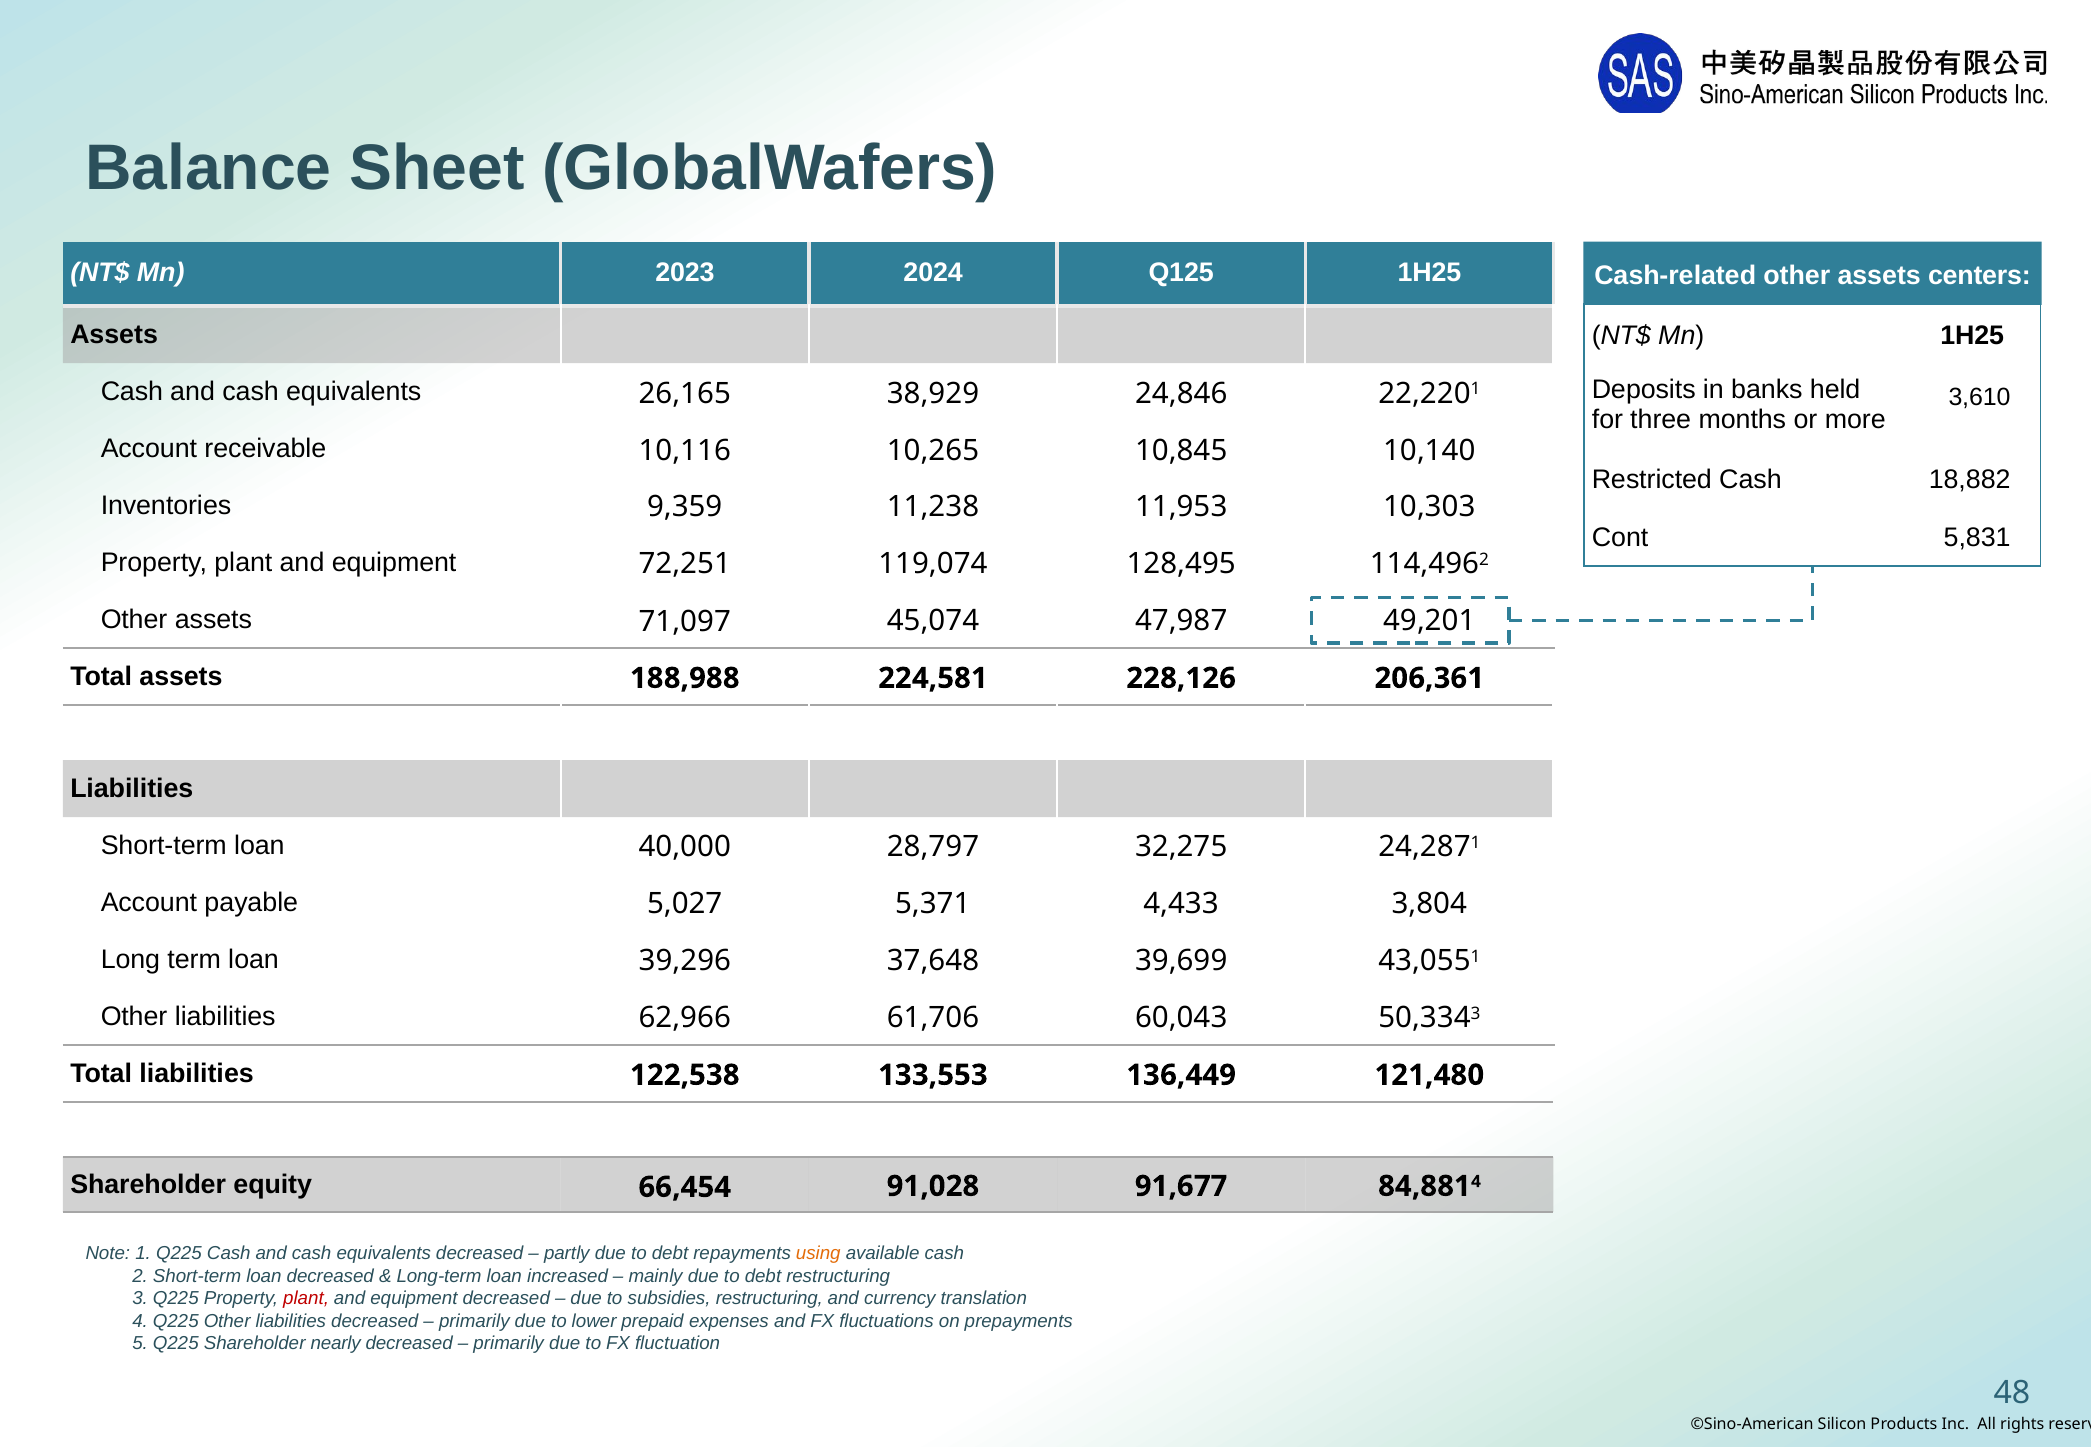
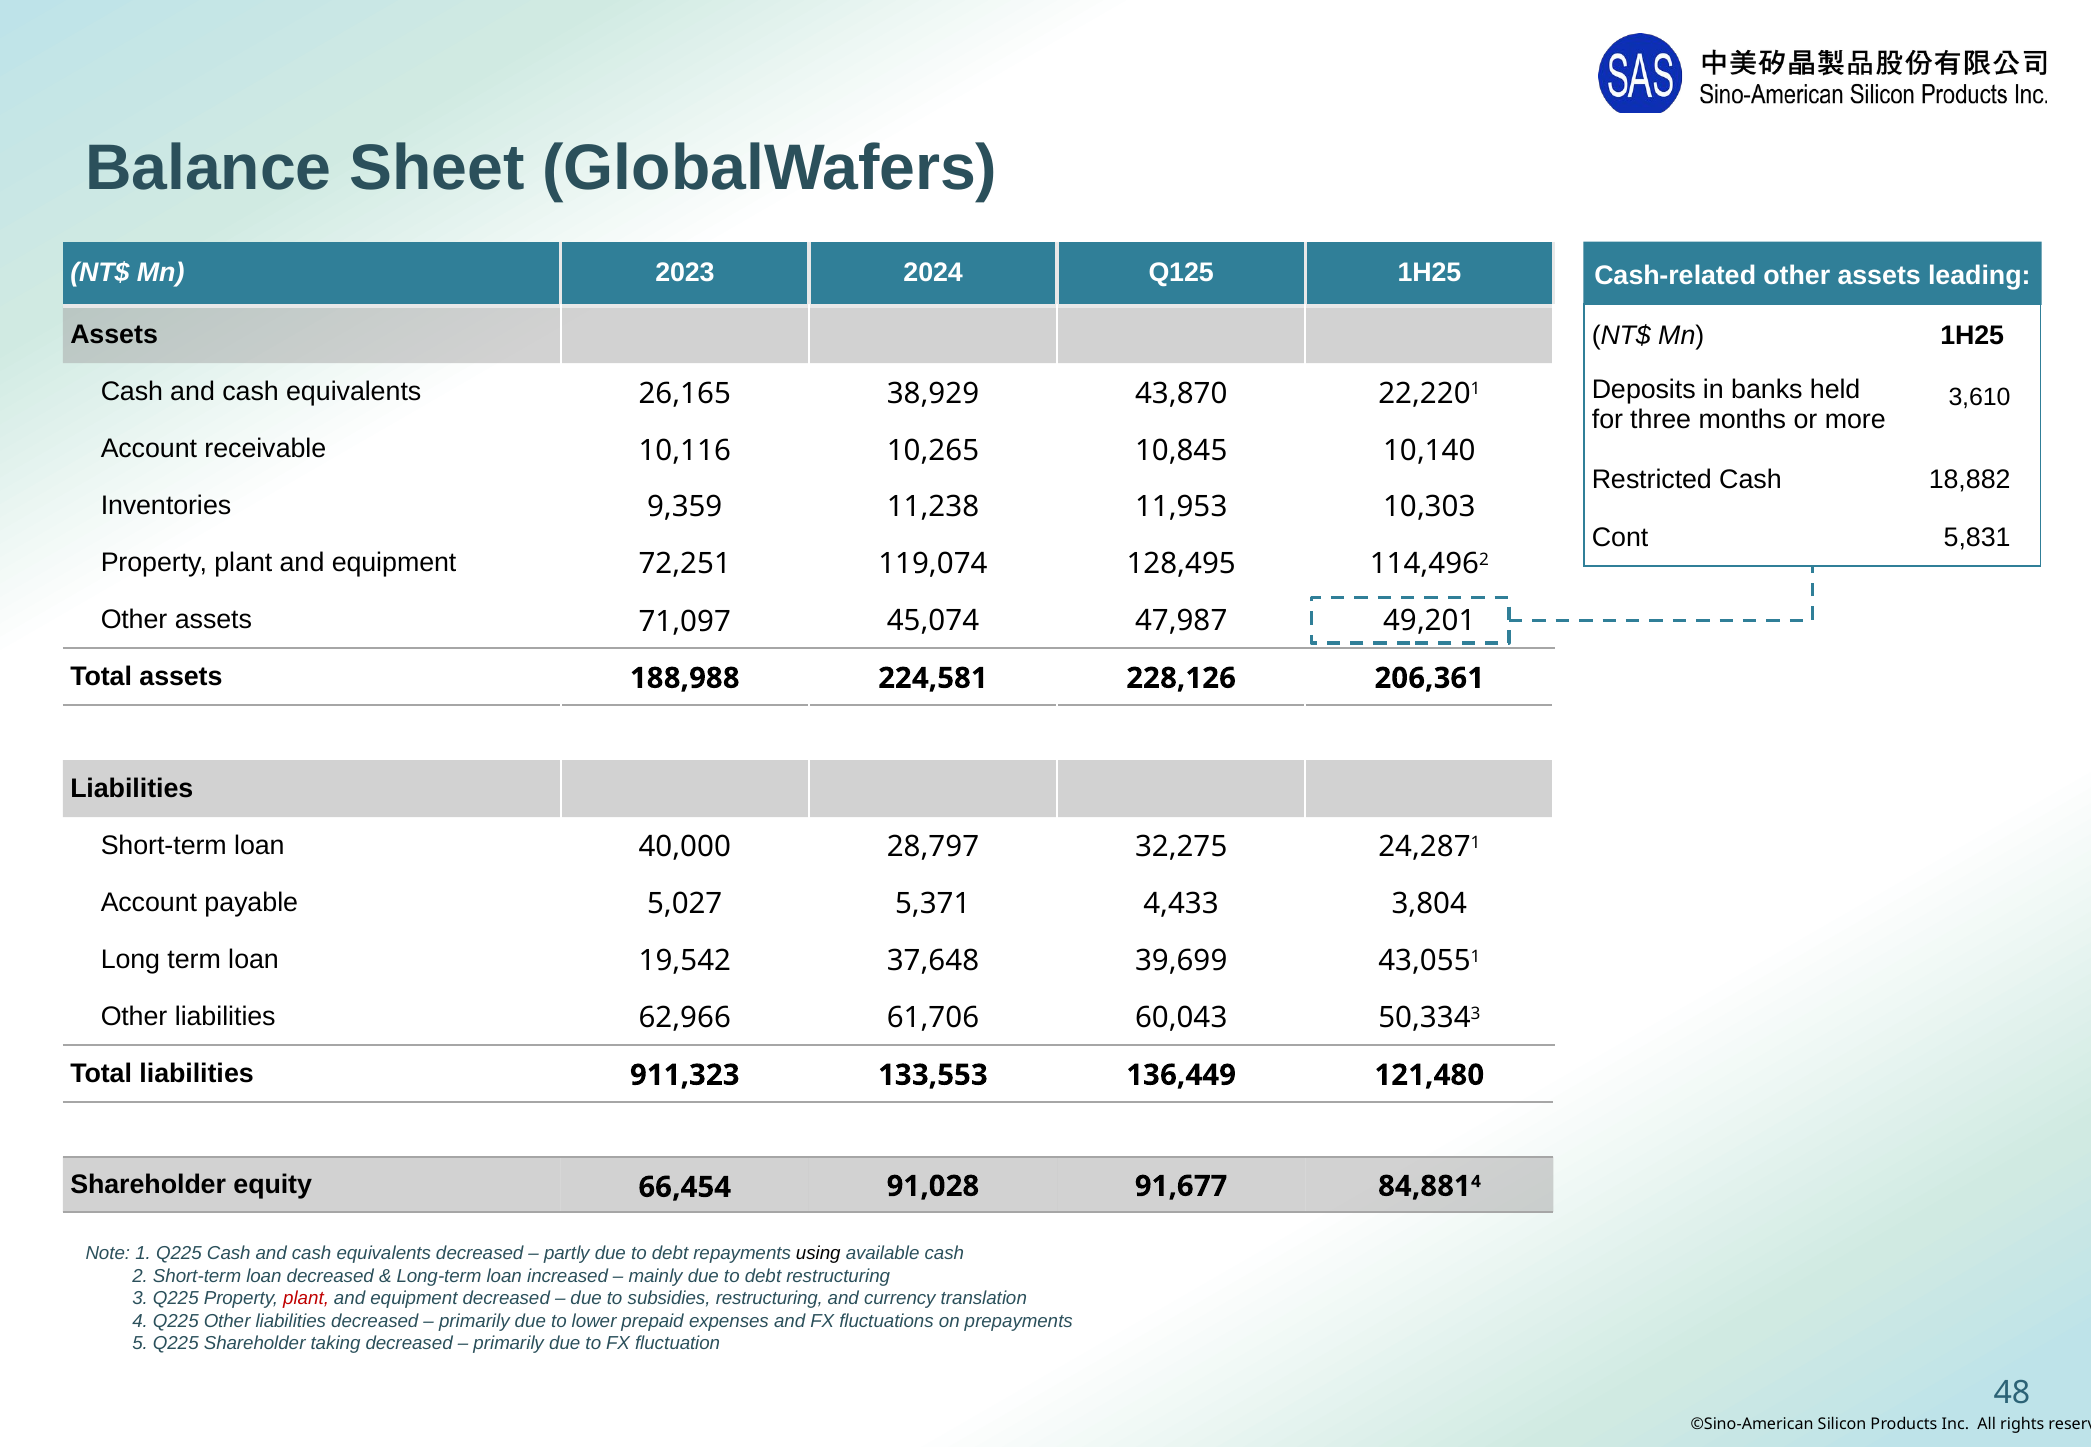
centers: centers -> leading
24,846: 24,846 -> 43,870
39,296: 39,296 -> 19,542
122,538: 122,538 -> 911,323
using colour: orange -> black
nearly: nearly -> taking
